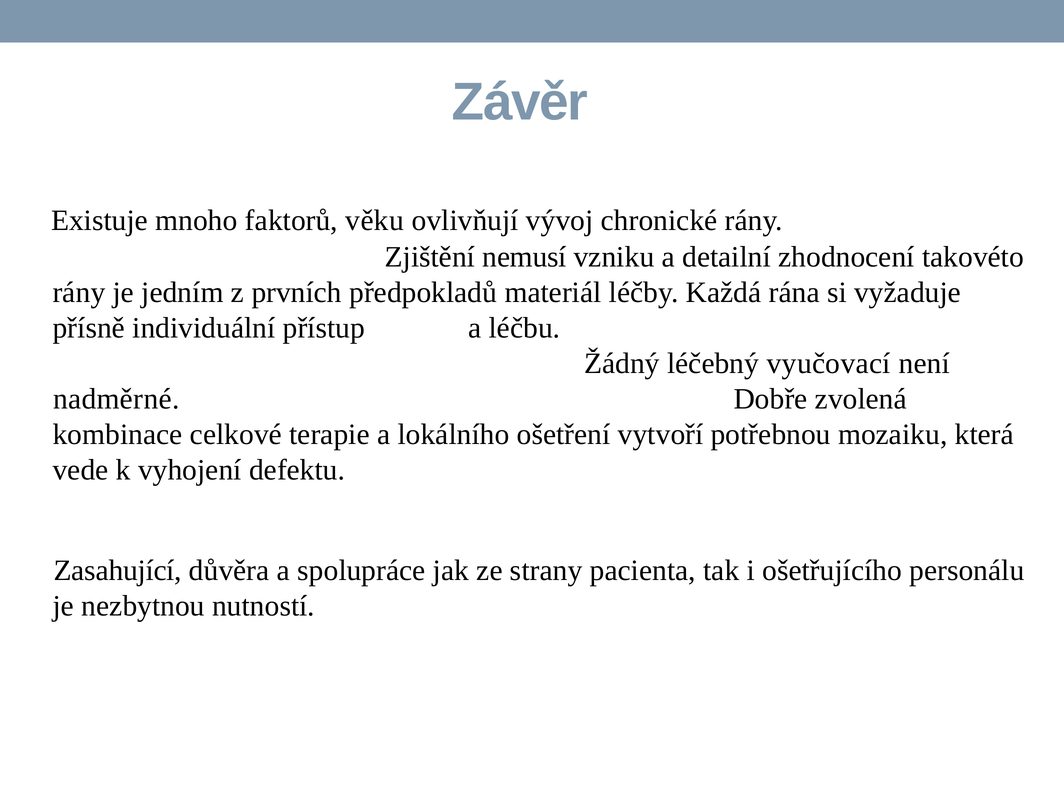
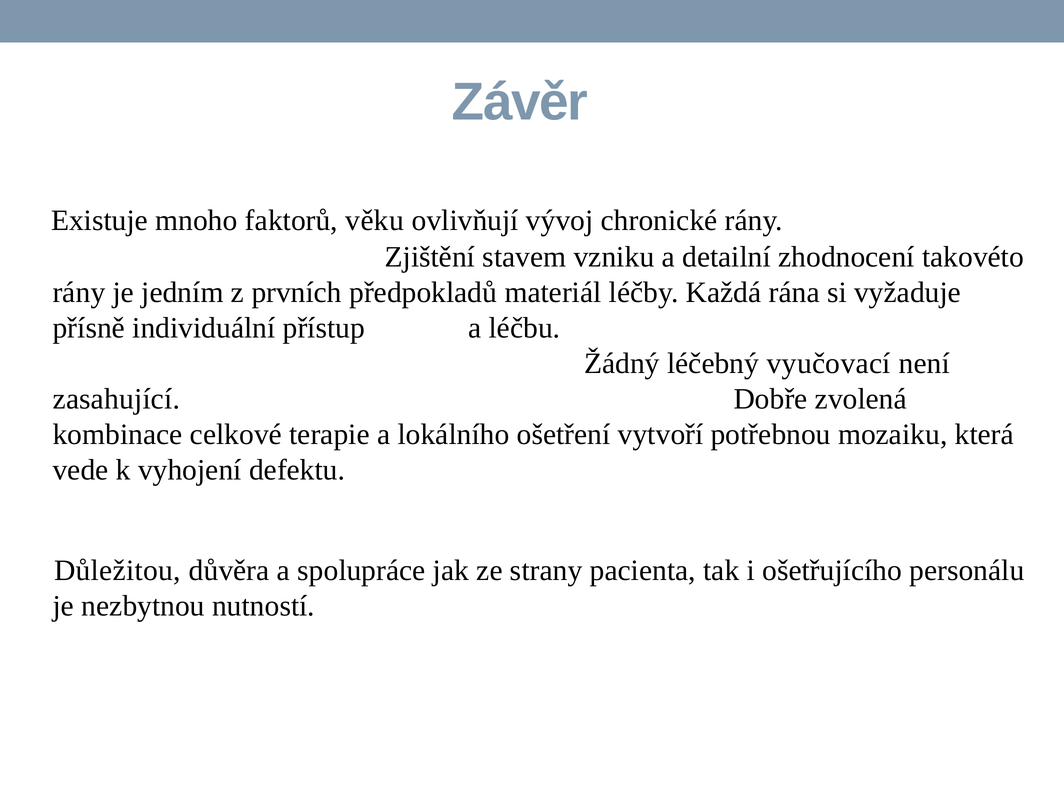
nemusí: nemusí -> stavem
nadměrné: nadměrné -> zasahující
Zasahující: Zasahující -> Důležitou
